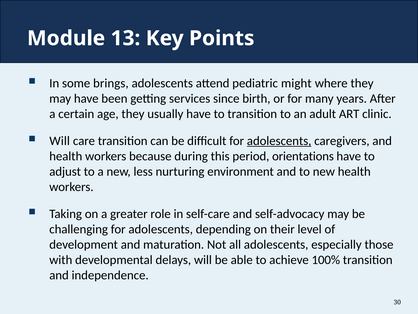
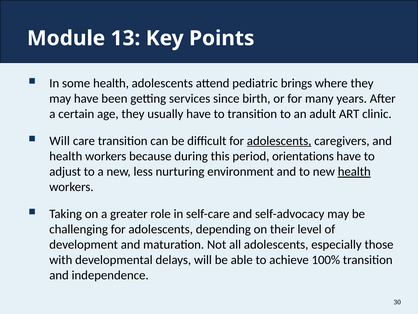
some brings: brings -> health
might: might -> brings
health at (354, 171) underline: none -> present
